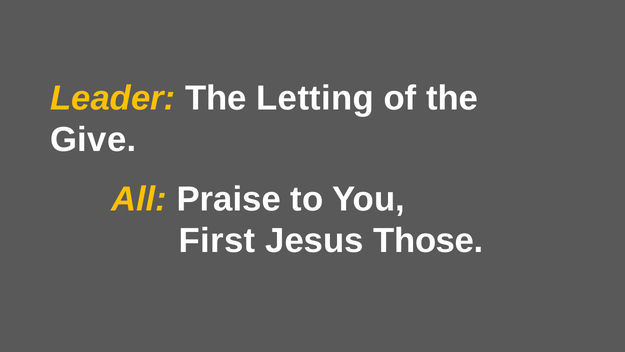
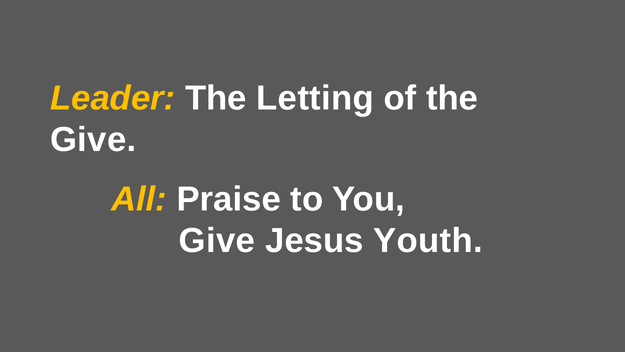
First at (217, 241): First -> Give
Those: Those -> Youth
